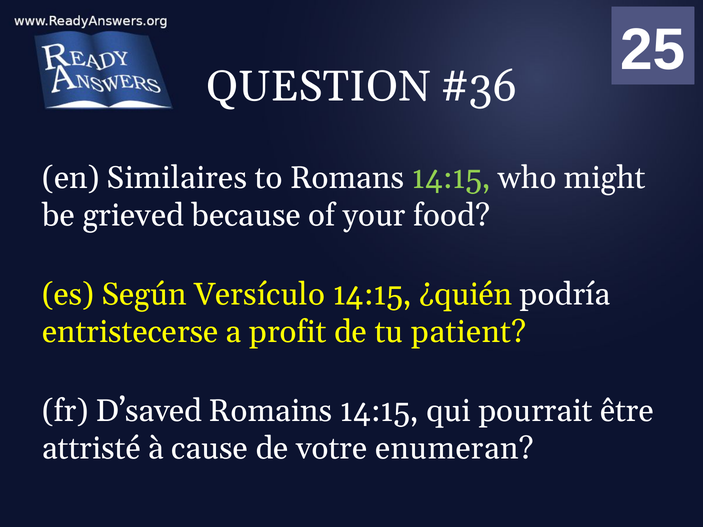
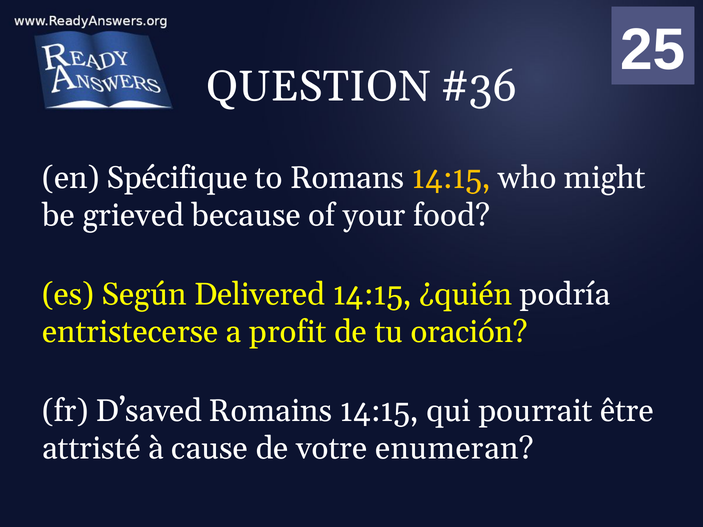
Similaires: Similaires -> Spécifique
14:15 at (451, 178) colour: light green -> yellow
Versículo: Versículo -> Delivered
patient: patient -> oración
